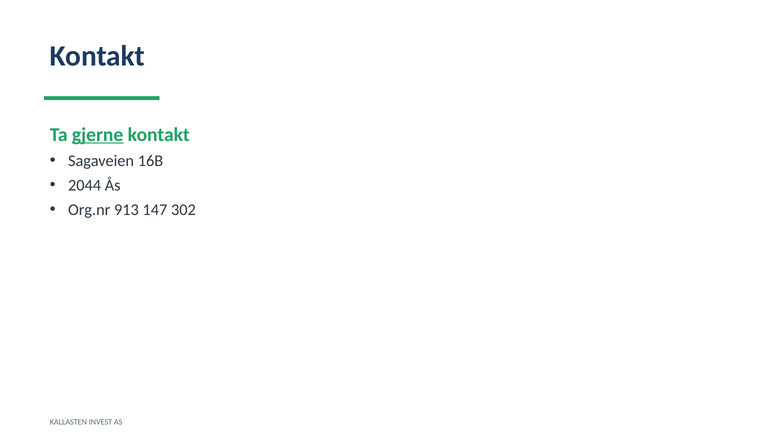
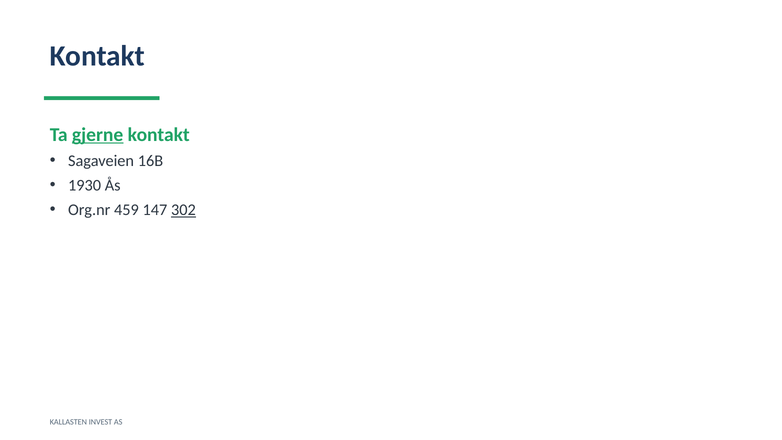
2044: 2044 -> 1930
913: 913 -> 459
302 underline: none -> present
